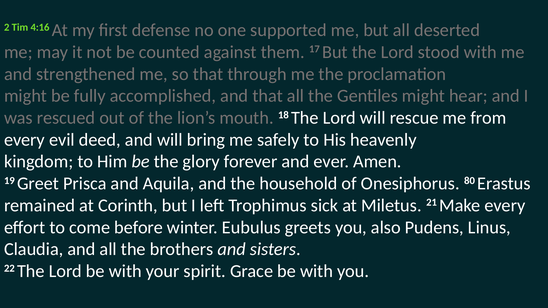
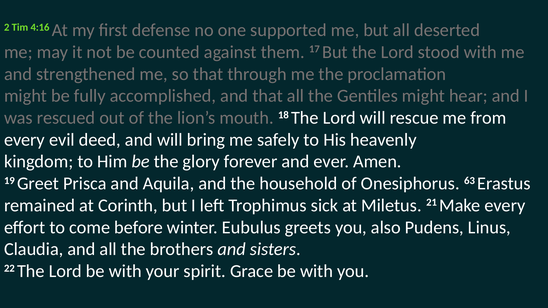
80: 80 -> 63
